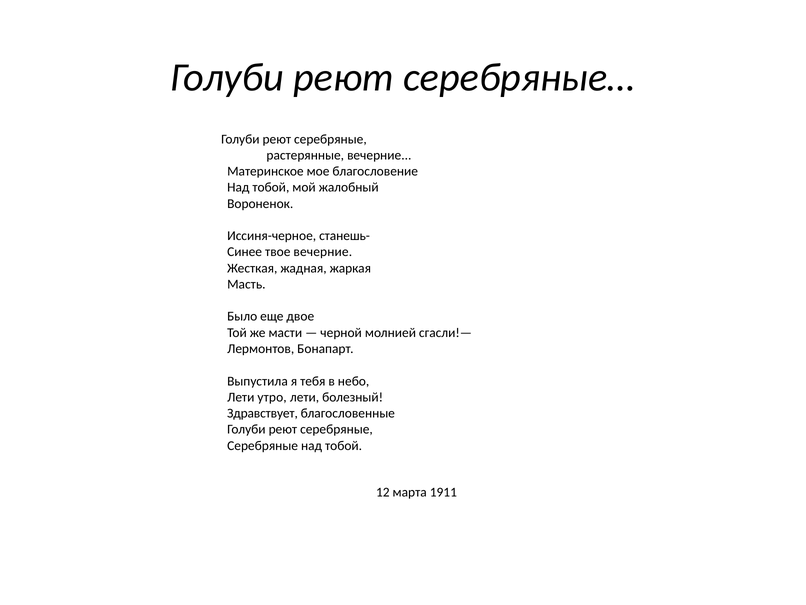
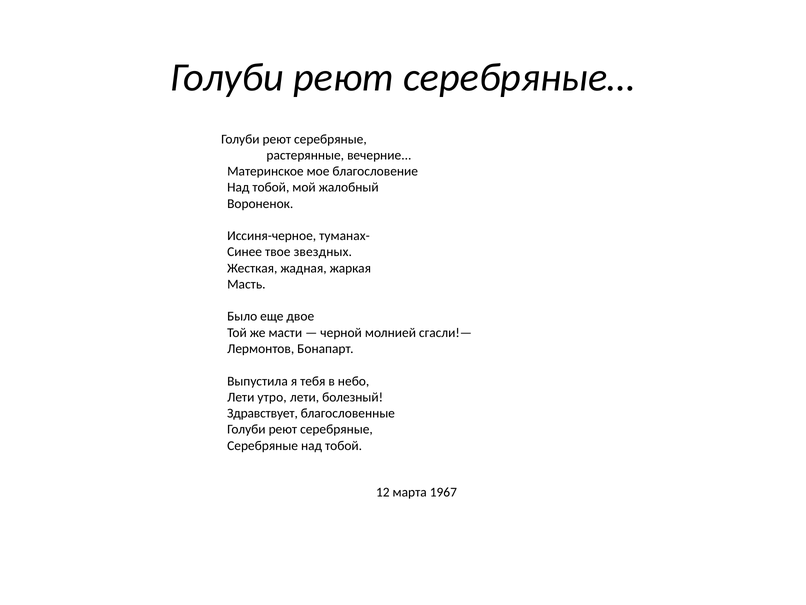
станешь-: станешь- -> туманах-
твое вечерние: вечерние -> звездных
1911: 1911 -> 1967
